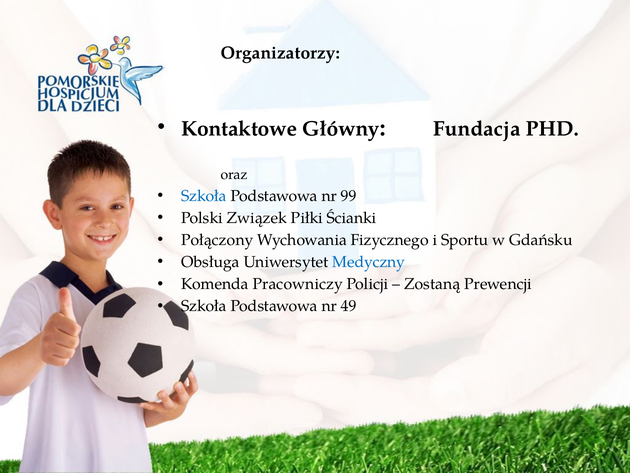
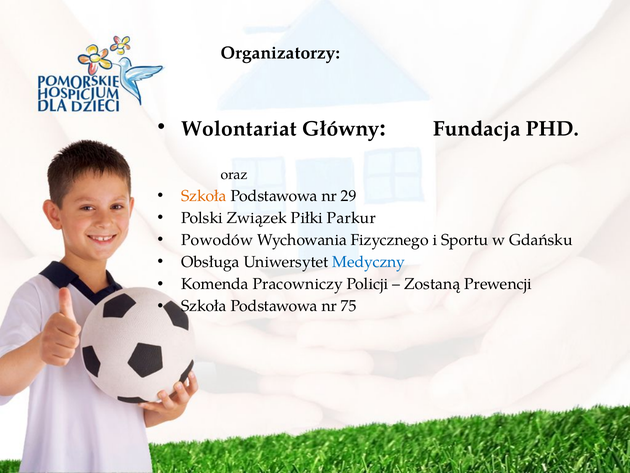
Kontaktowe: Kontaktowe -> Wolontariat
Szkoła at (204, 196) colour: blue -> orange
99: 99 -> 29
Ścianki: Ścianki -> Parkur
Połączony: Połączony -> Powodów
49: 49 -> 75
